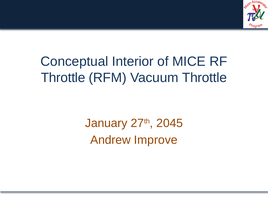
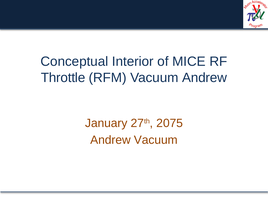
Vacuum Throttle: Throttle -> Andrew
2045: 2045 -> 2075
Andrew Improve: Improve -> Vacuum
